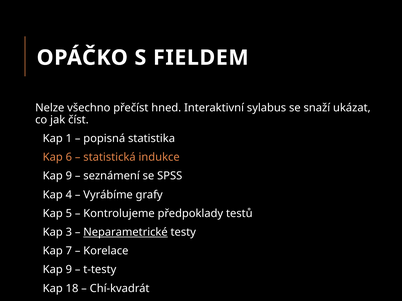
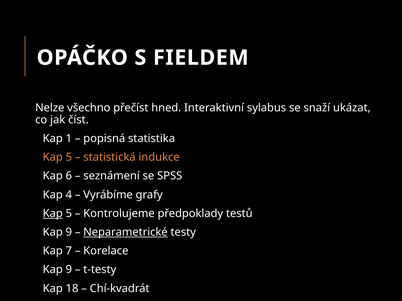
6 at (69, 157): 6 -> 5
9 at (69, 176): 9 -> 6
Kap at (53, 214) underline: none -> present
3 at (69, 233): 3 -> 9
